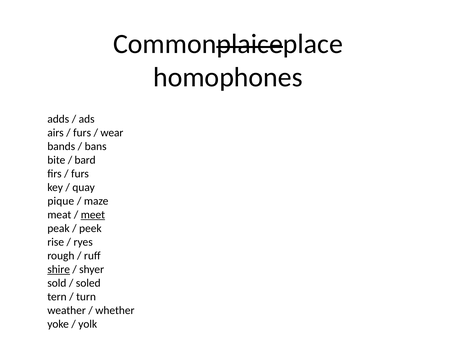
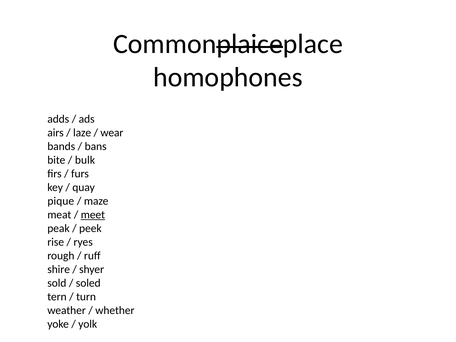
furs at (82, 133): furs -> laze
bard: bard -> bulk
shire underline: present -> none
